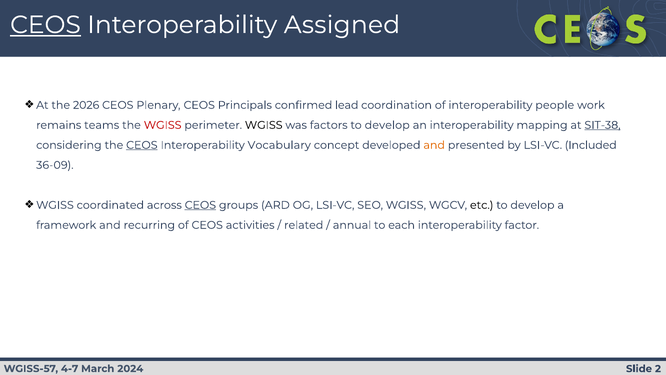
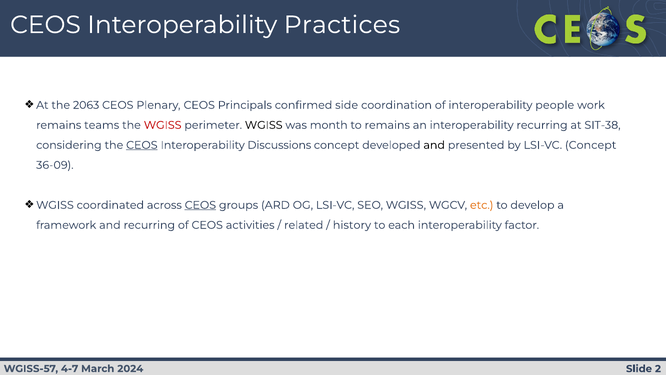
CEOS at (45, 25) underline: present -> none
Assigned: Assigned -> Practices
2026: 2026 -> 2063
lead: lead -> side
factors: factors -> month
develop at (387, 125): develop -> remains
interoperability mapping: mapping -> recurring
SIT-38 underline: present -> none
Vocabulary: Vocabulary -> Discussions
and at (434, 145) colour: orange -> black
LSI-VC Included: Included -> Concept
etc colour: black -> orange
annual: annual -> history
